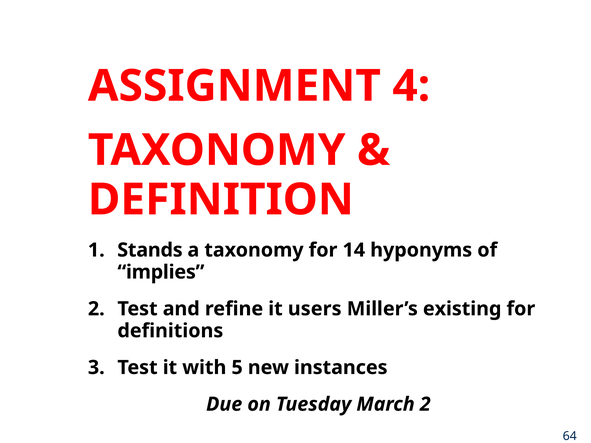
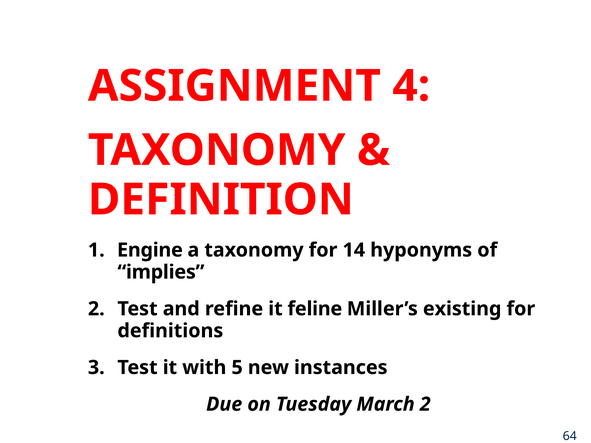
Stands: Stands -> Engine
users: users -> feline
